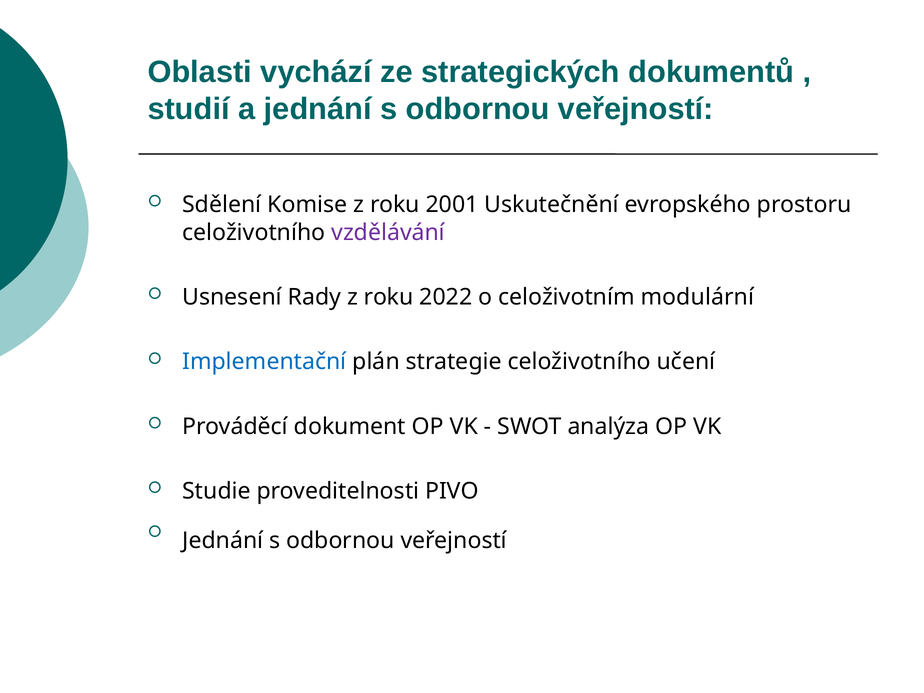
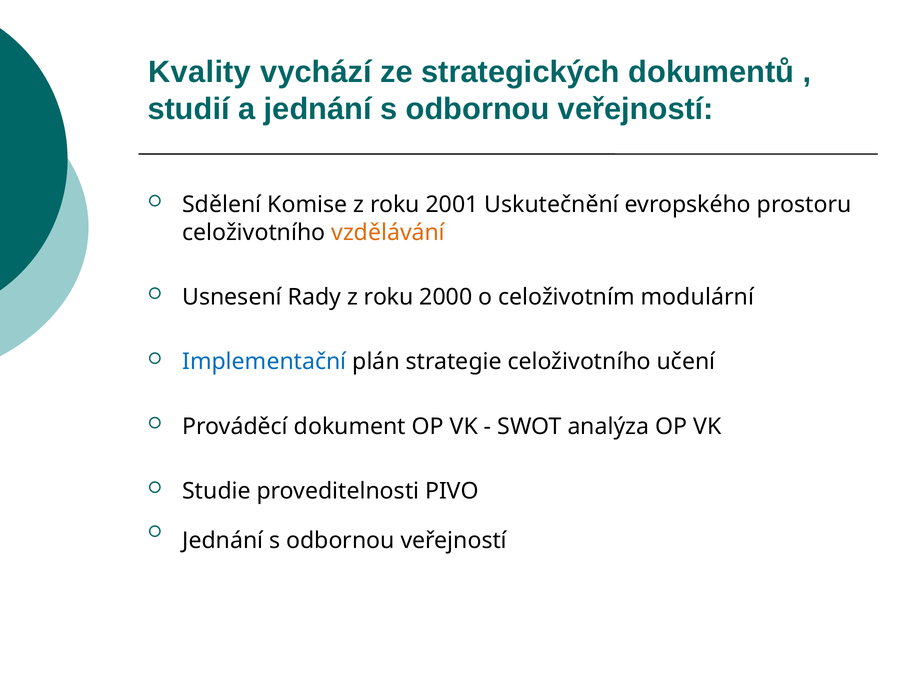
Oblasti: Oblasti -> Kvality
vzdělávání colour: purple -> orange
2022: 2022 -> 2000
